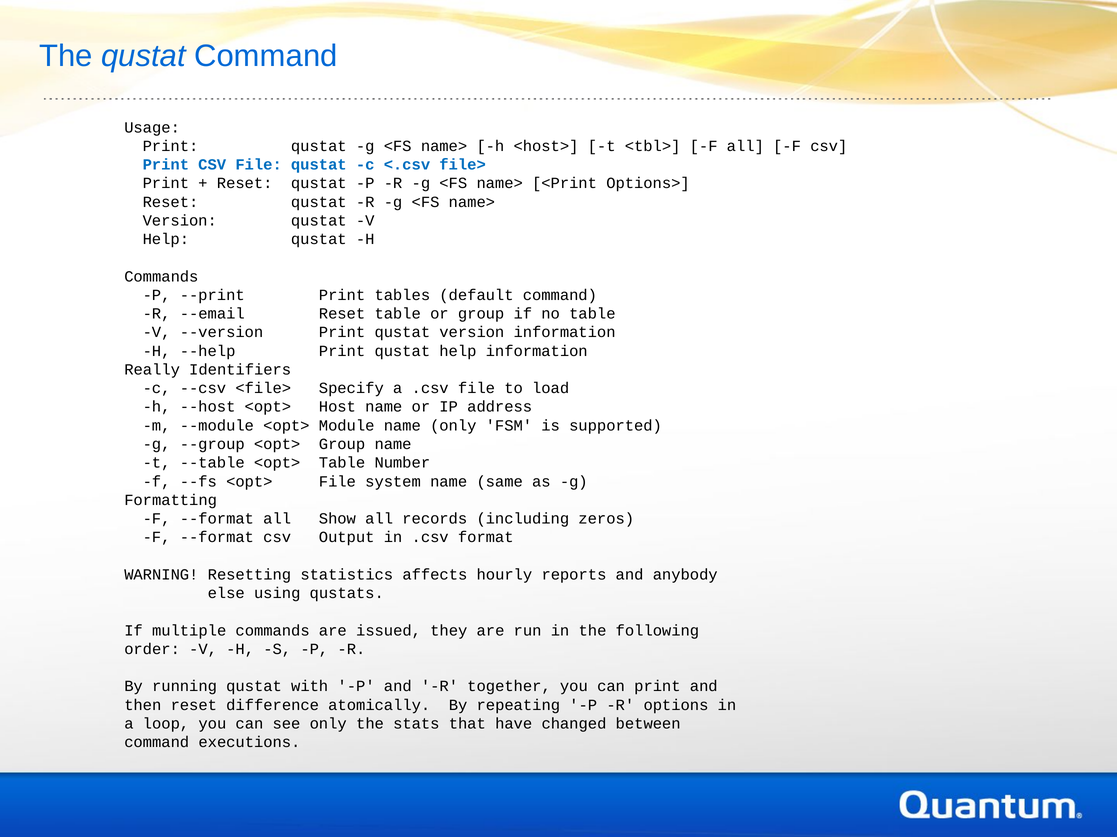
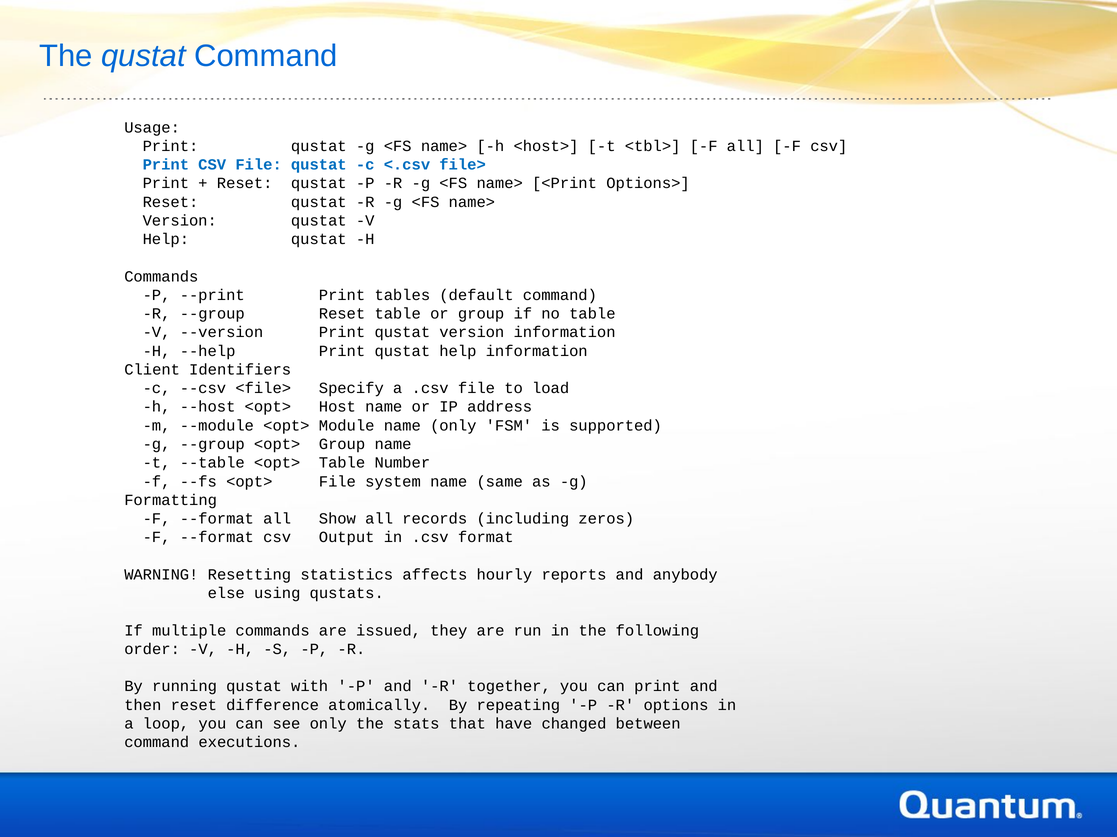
R --email: --email -> --group
Really: Really -> Client
